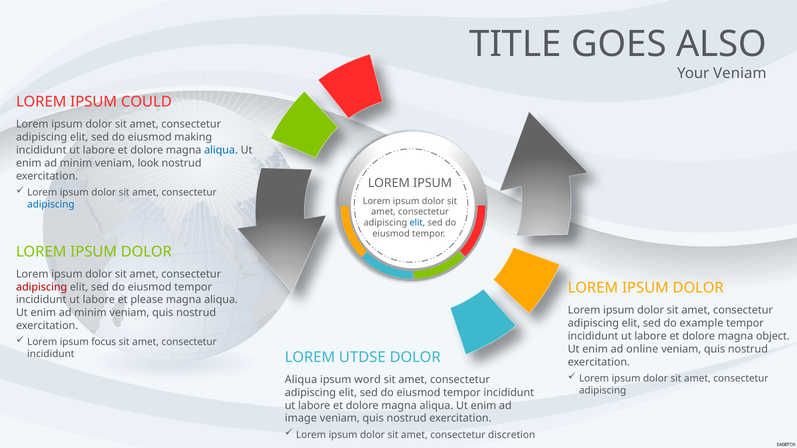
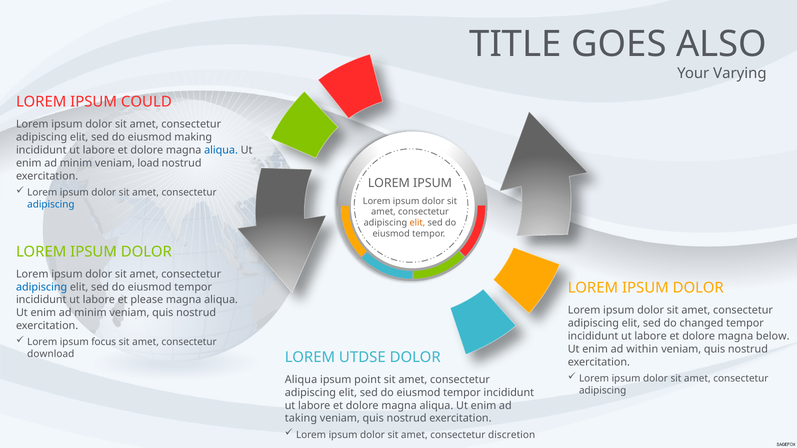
Your Veniam: Veniam -> Varying
look: look -> load
elit at (417, 223) colour: blue -> orange
adipiscing at (42, 287) colour: red -> blue
example: example -> changed
object: object -> below
online: online -> within
incididunt at (51, 354): incididunt -> download
word: word -> point
image: image -> taking
